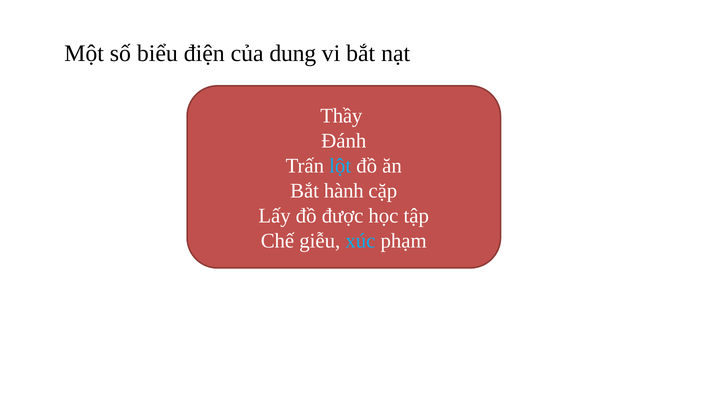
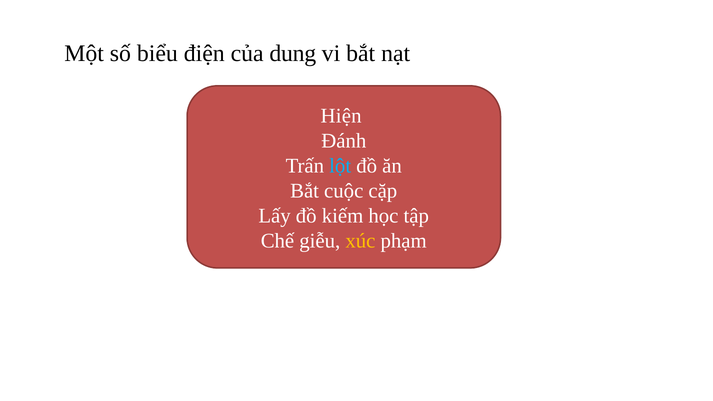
Thầy: Thầy -> Hiện
hành: hành -> cuộc
được: được -> kiếm
xúc colour: light blue -> yellow
